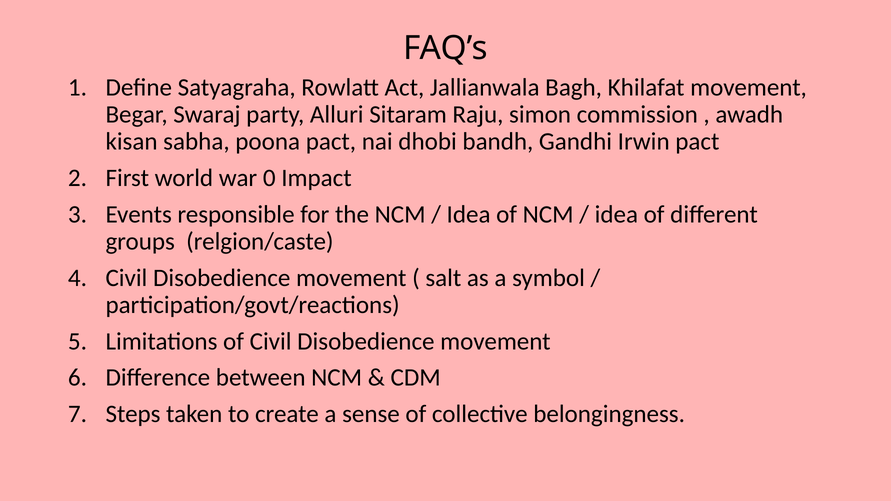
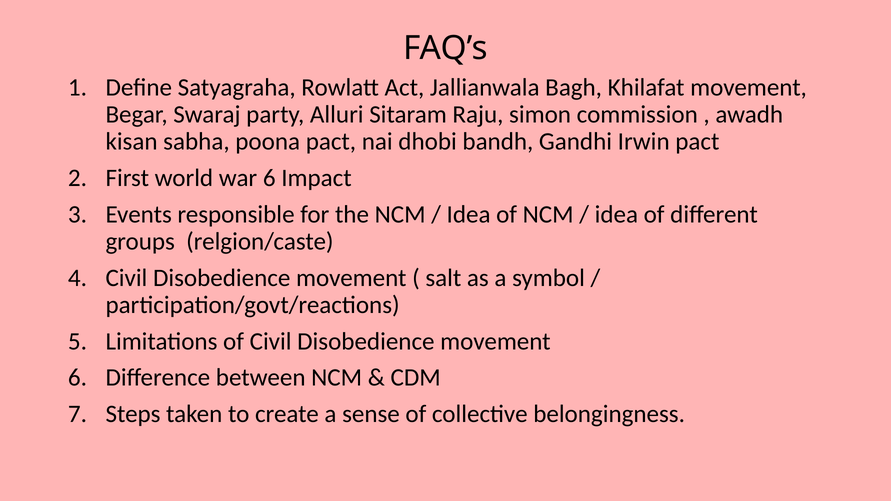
war 0: 0 -> 6
